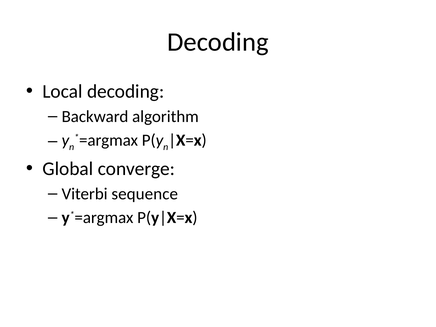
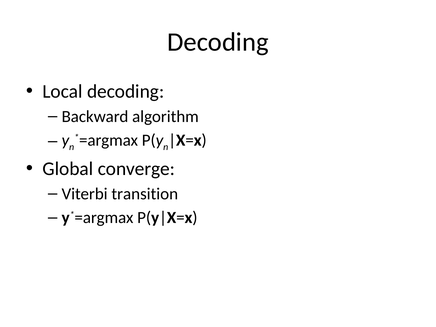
sequence: sequence -> transition
